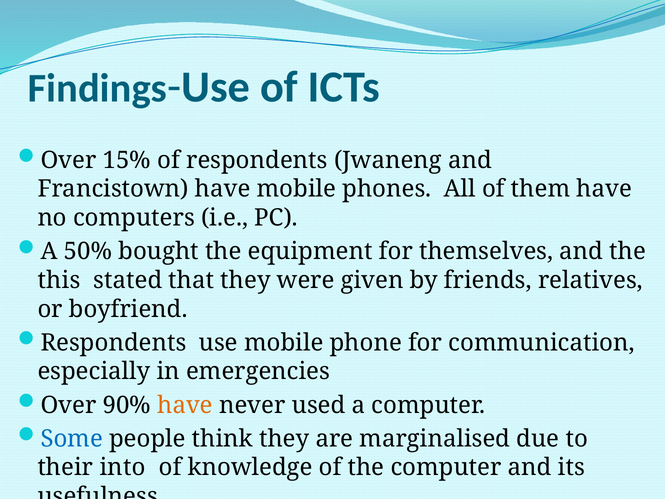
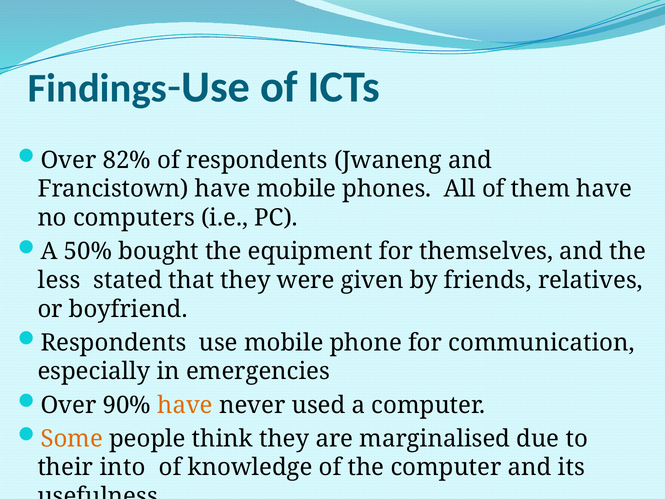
15%: 15% -> 82%
this: this -> less
Some colour: blue -> orange
